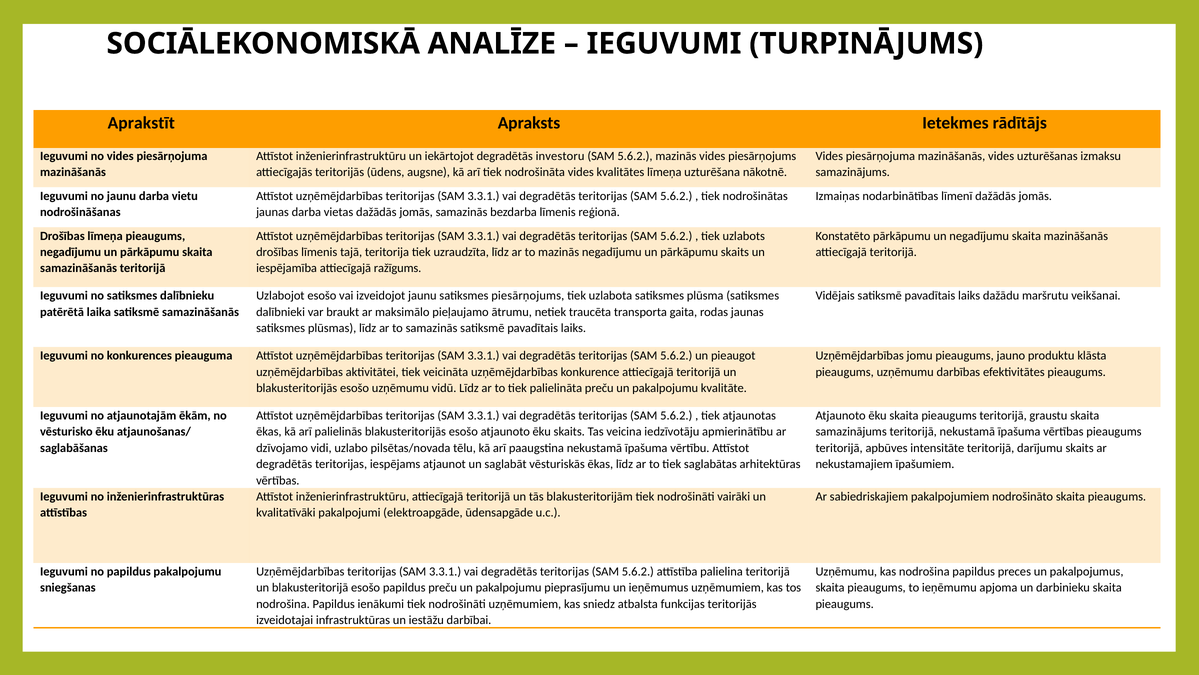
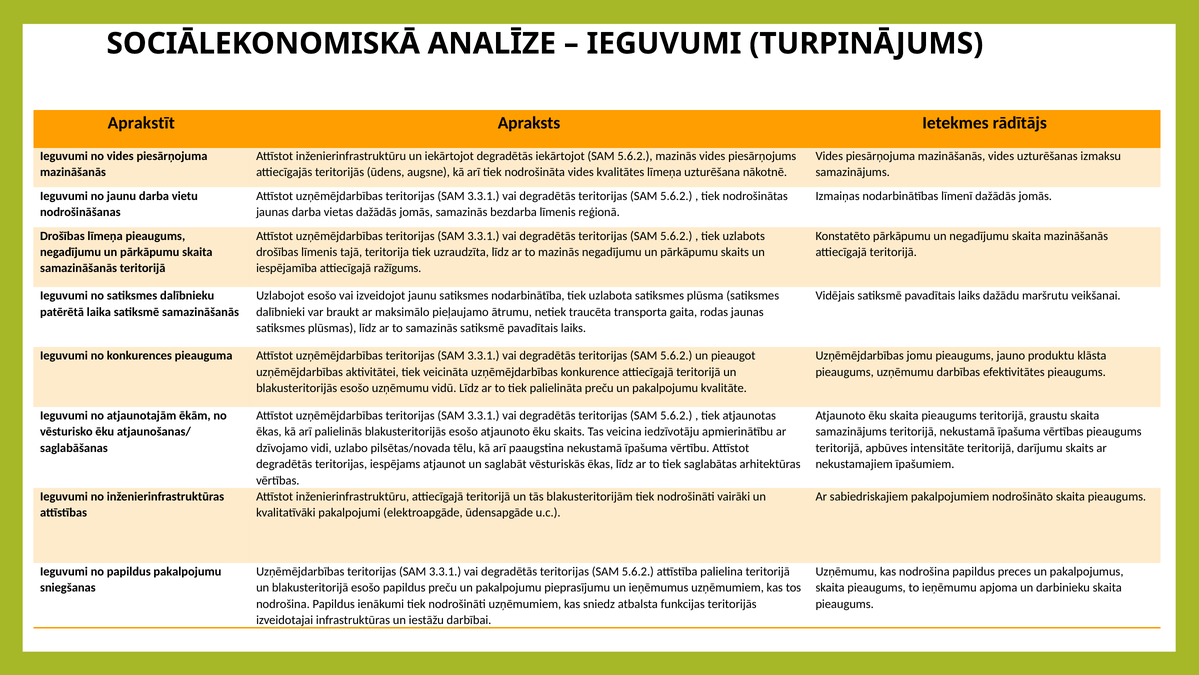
degradētās investoru: investoru -> iekārtojot
satiksmes piesārņojums: piesārņojums -> nodarbinātība
